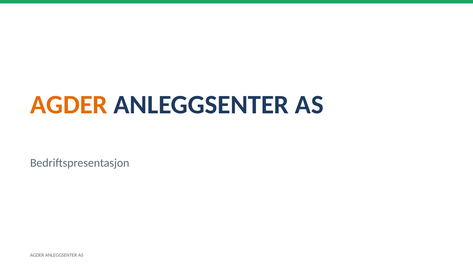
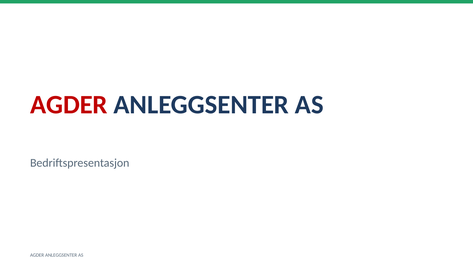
AGDER at (69, 105) colour: orange -> red
